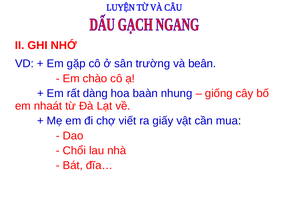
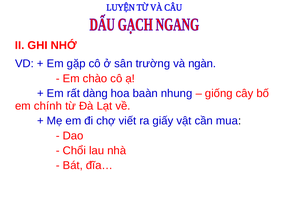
beân: beân -> ngàn
nhaát: nhaát -> chính
